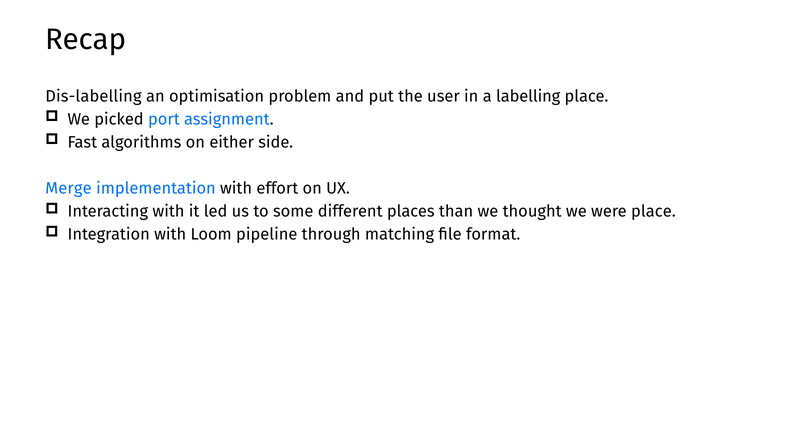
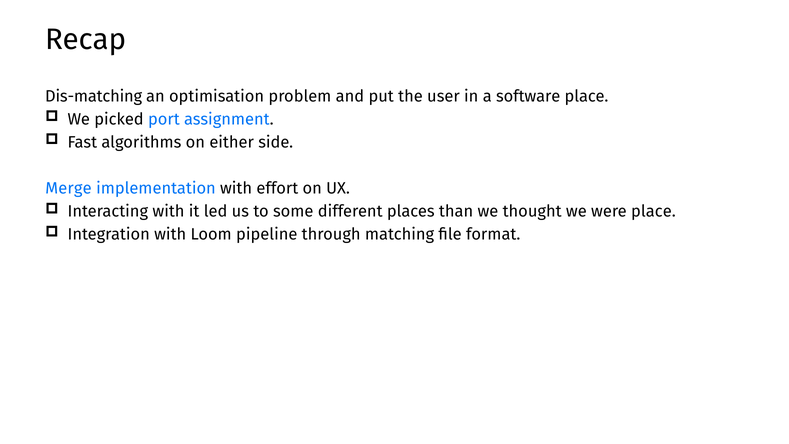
Dis-labelling: Dis-labelling -> Dis-matching
labelling: labelling -> software
